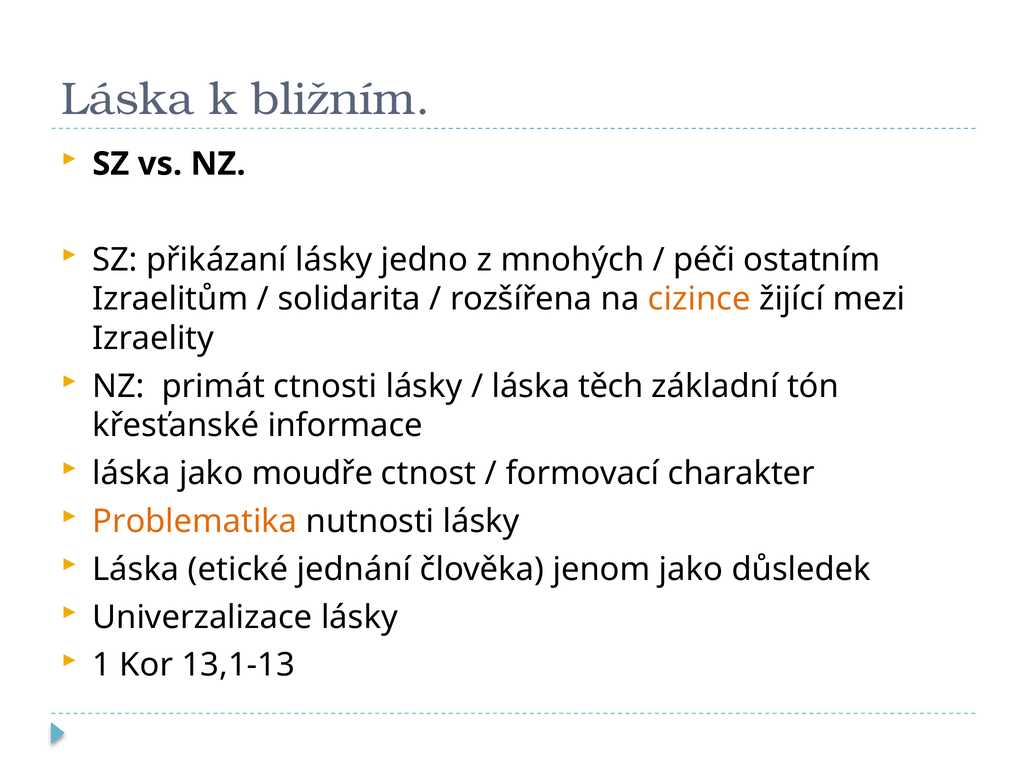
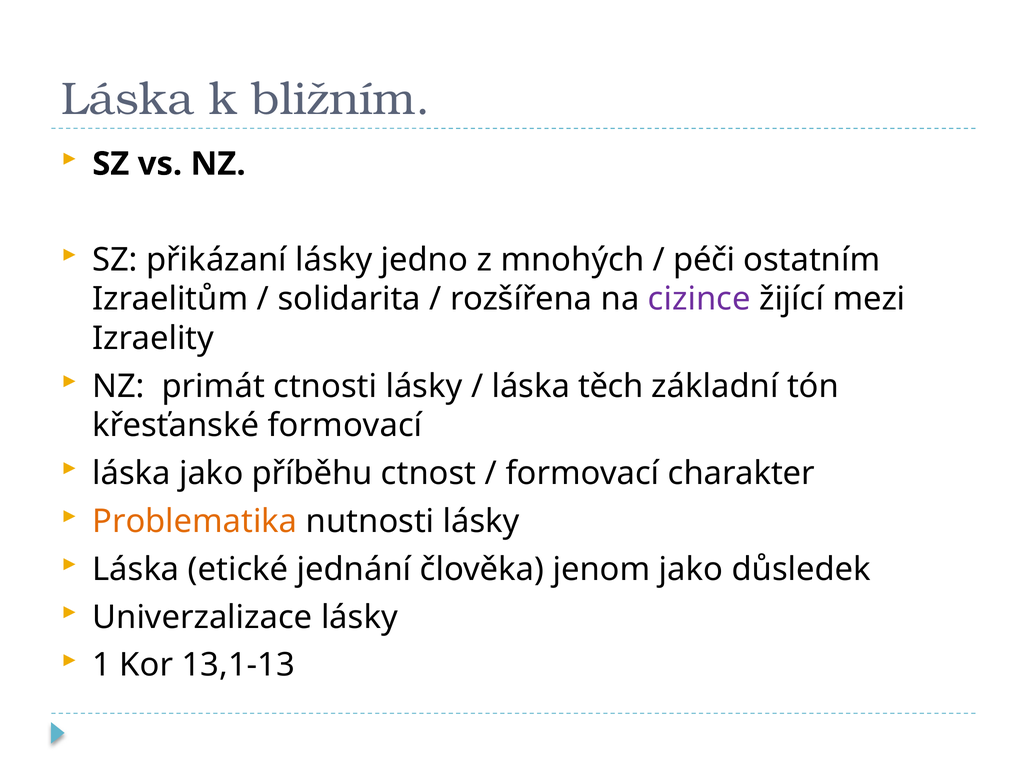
cizince colour: orange -> purple
křesťanské informace: informace -> formovací
moudře: moudře -> příběhu
